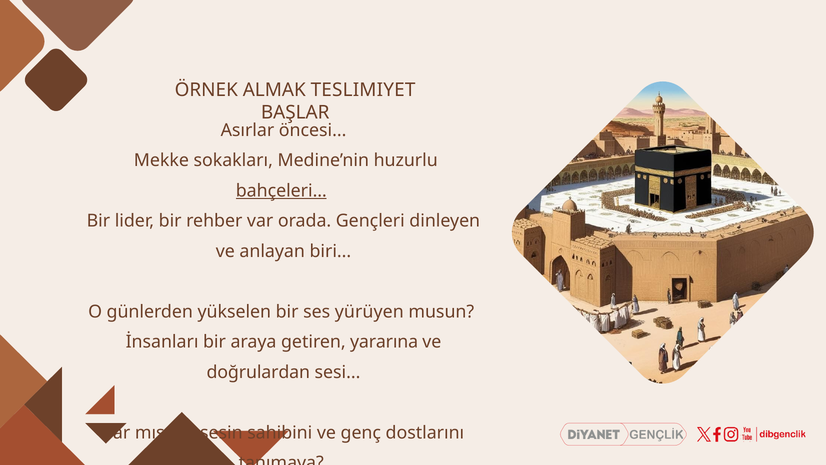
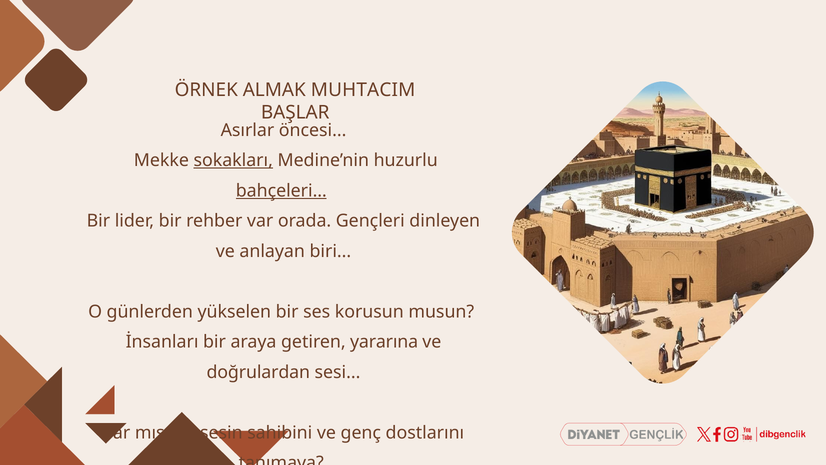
TESLIMIYET: TESLIMIYET -> MUHTACIM
sokakları underline: none -> present
yürüyen: yürüyen -> korusun
